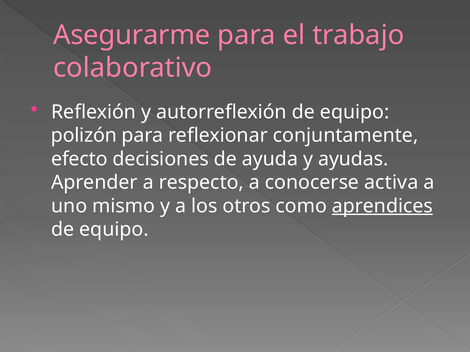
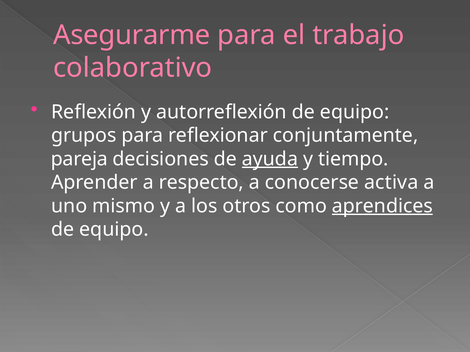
polizón: polizón -> grupos
efecto: efecto -> pareja
ayuda underline: none -> present
ayudas: ayudas -> tiempo
